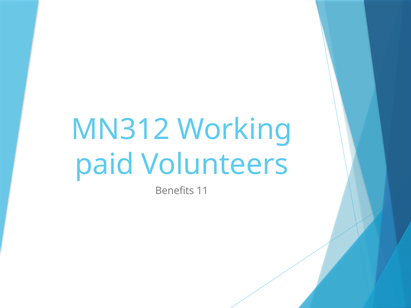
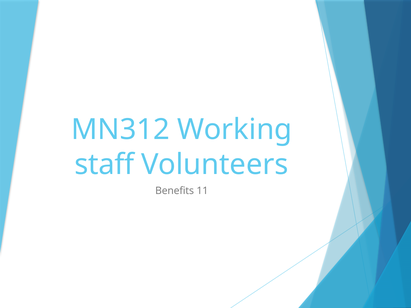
paid: paid -> staff
